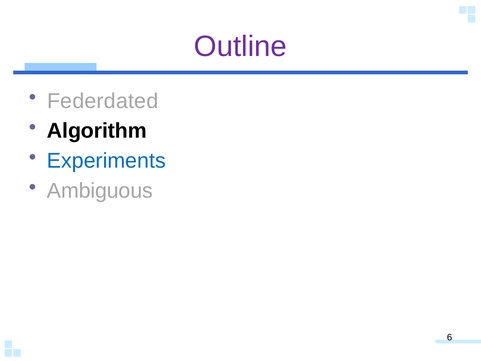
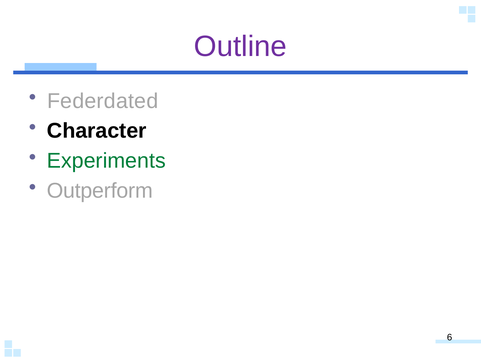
Algorithm: Algorithm -> Character
Experiments colour: blue -> green
Ambiguous: Ambiguous -> Outperform
